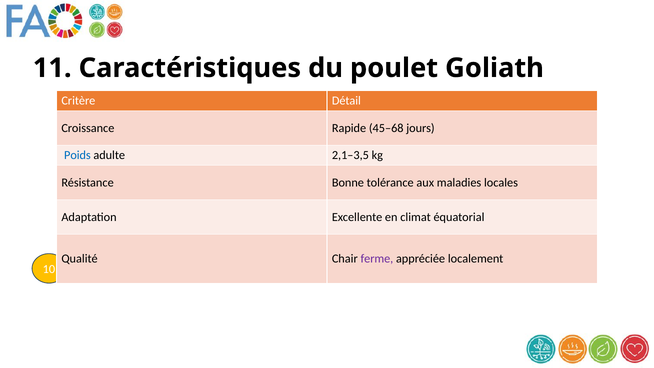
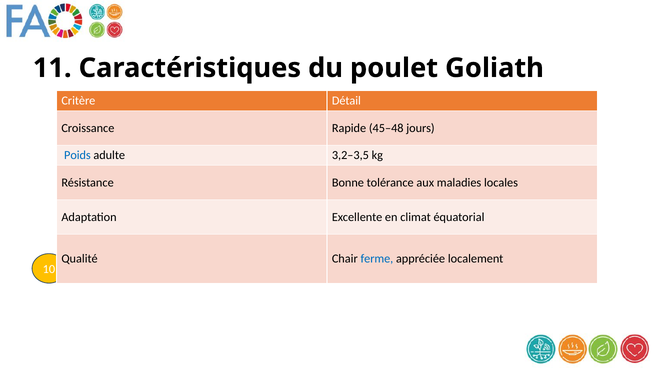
45–68: 45–68 -> 45–48
2,1–3,5: 2,1–3,5 -> 3,2–3,5
ferme colour: purple -> blue
